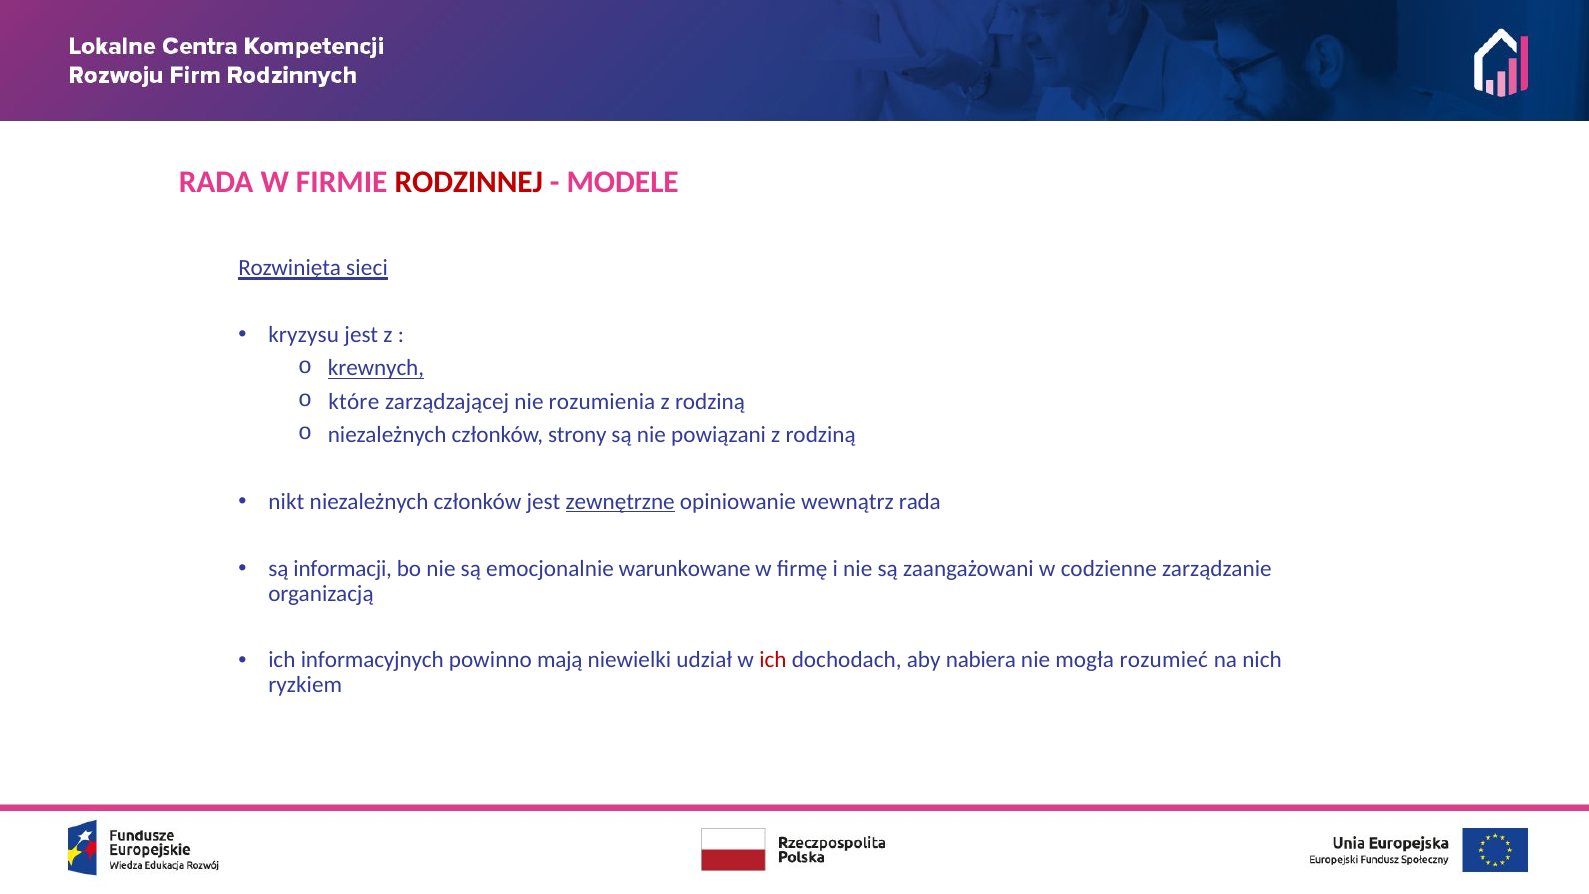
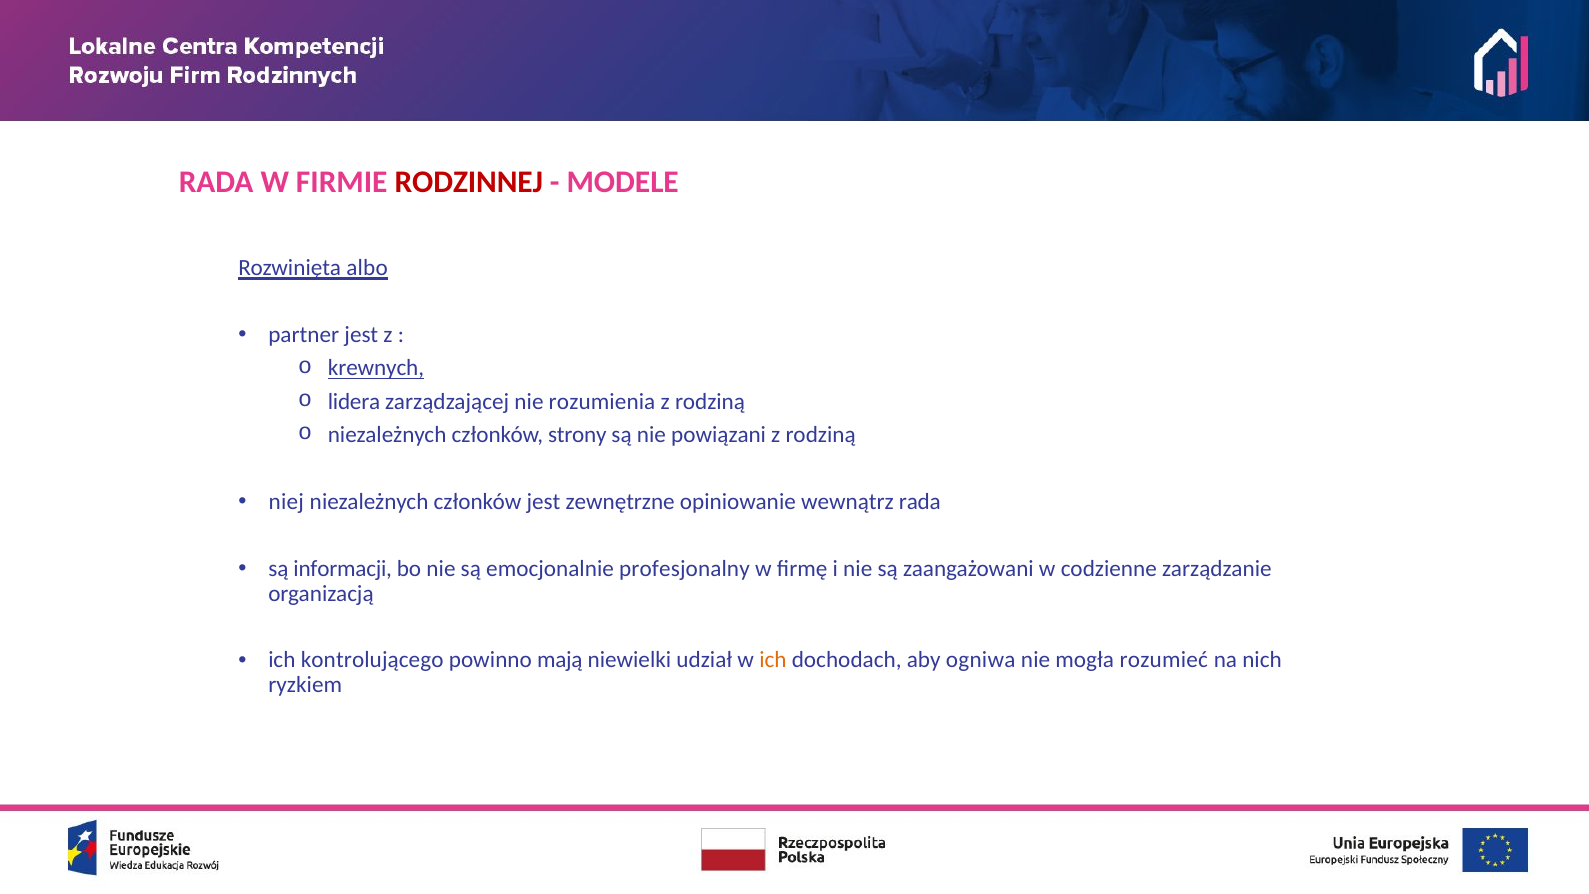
sieci: sieci -> albo
kryzysu: kryzysu -> partner
które: które -> lidera
nikt: nikt -> niej
zewnętrzne underline: present -> none
warunkowane: warunkowane -> profesjonalny
informacyjnych: informacyjnych -> kontrolującego
ich at (773, 660) colour: red -> orange
nabiera: nabiera -> ogniwa
